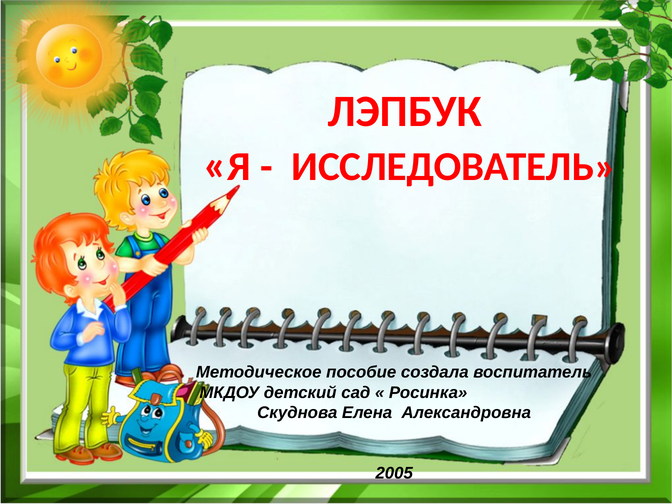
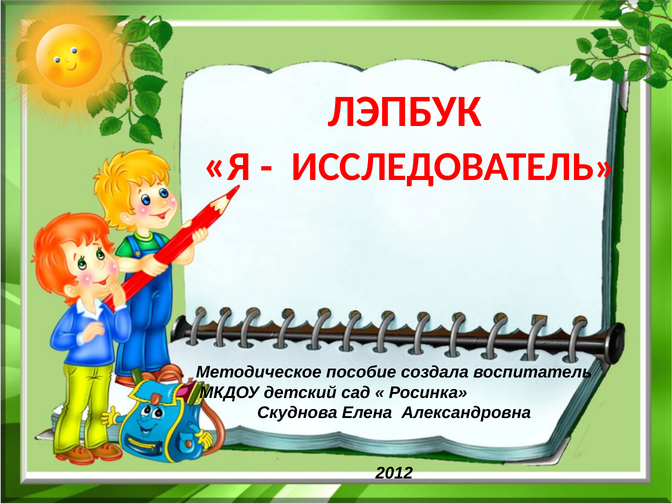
2005: 2005 -> 2012
